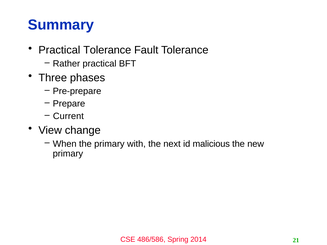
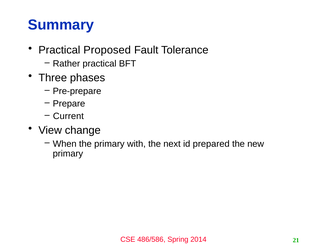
Practical Tolerance: Tolerance -> Proposed
malicious: malicious -> prepared
